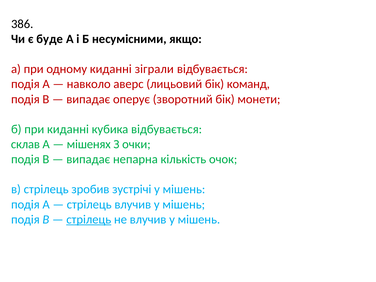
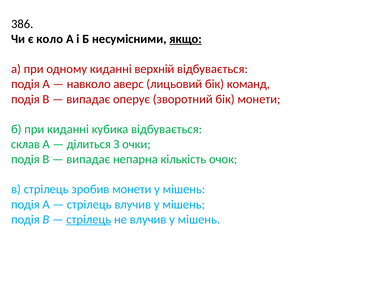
буде: буде -> коло
якщо underline: none -> present
зіграли: зіграли -> верхній
мішенях: мішенях -> ділиться
зробив зустрічі: зустрічі -> монети
